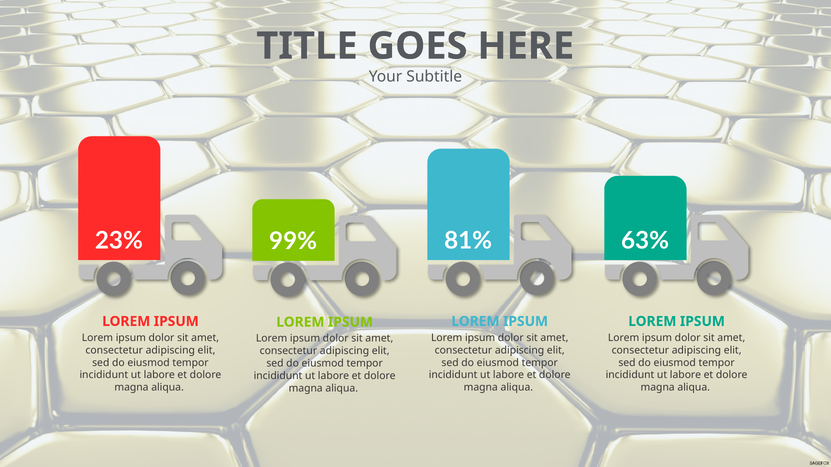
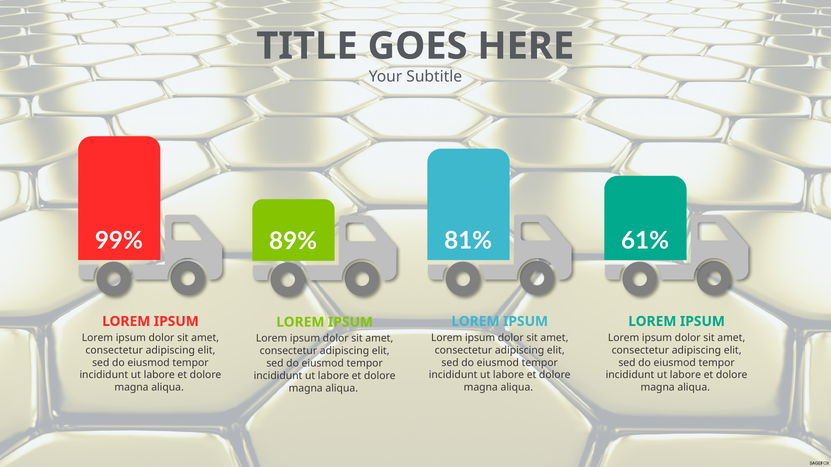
23%: 23% -> 99%
63%: 63% -> 61%
99%: 99% -> 89%
